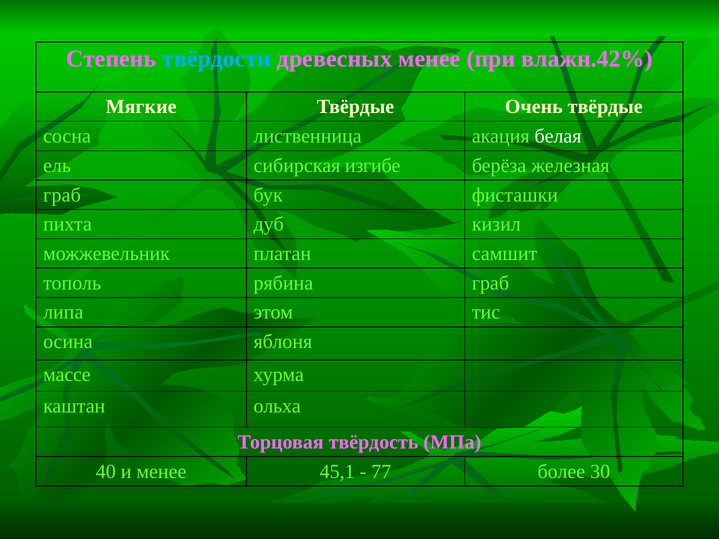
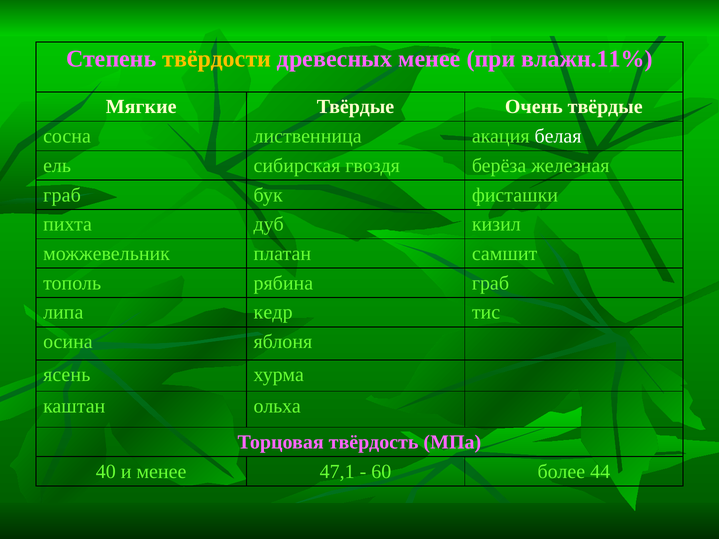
твёрдости colour: light blue -> yellow
влажн.42%: влажн.42% -> влажн.11%
изгибе: изгибе -> гвоздя
этом: этом -> кедр
массе: массе -> ясень
45,1: 45,1 -> 47,1
77: 77 -> 60
30: 30 -> 44
